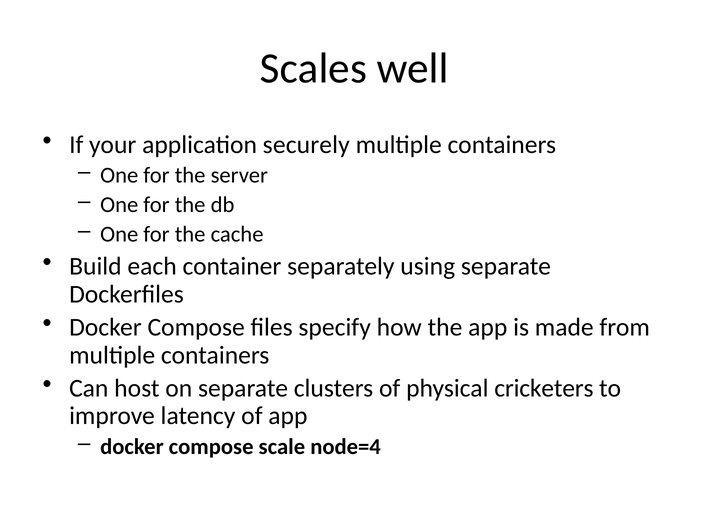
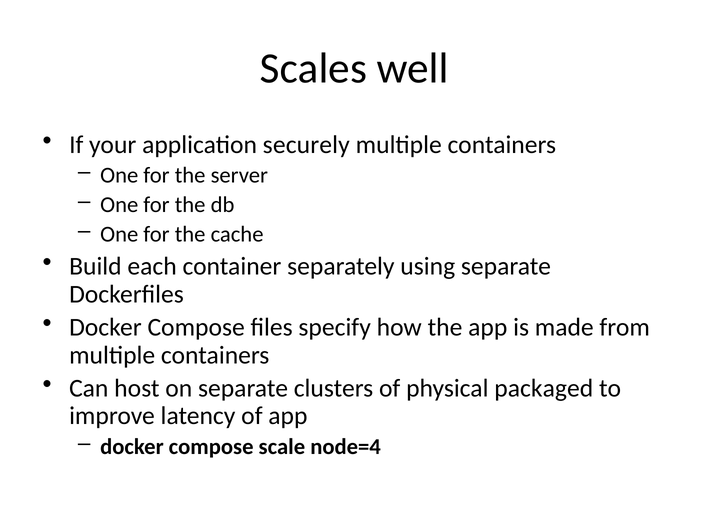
cricketers: cricketers -> packaged
